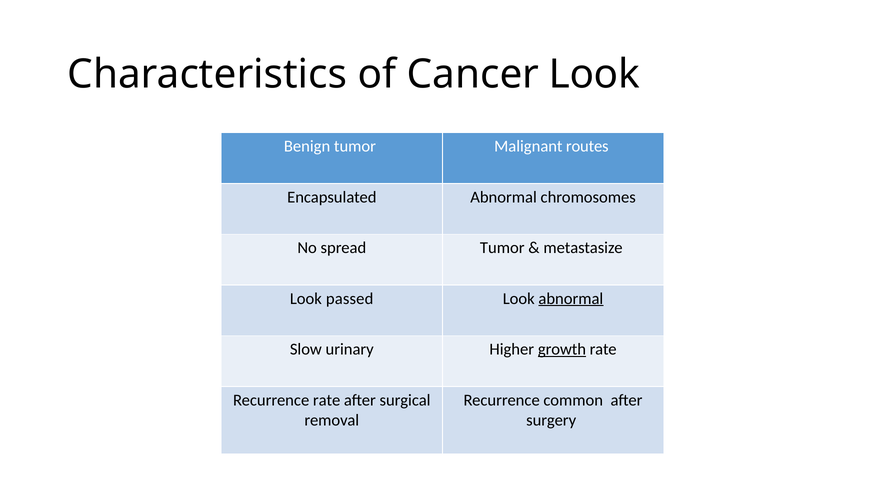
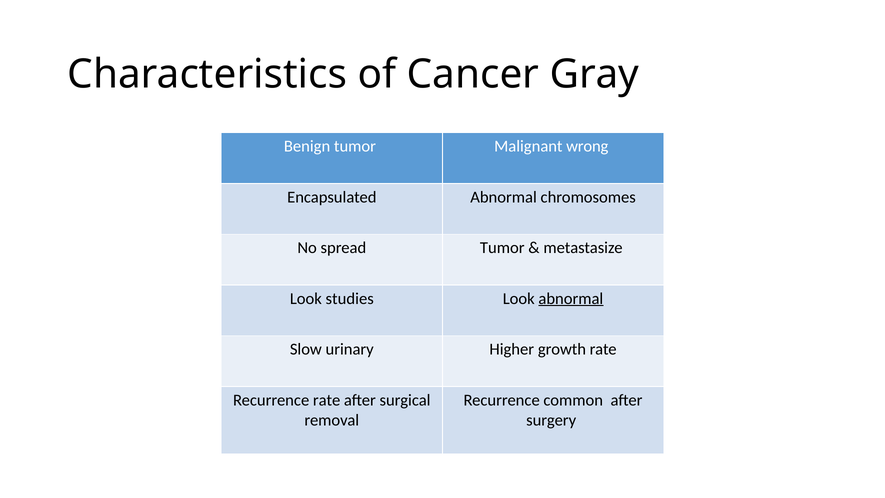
Cancer Look: Look -> Gray
routes: routes -> wrong
passed: passed -> studies
growth underline: present -> none
